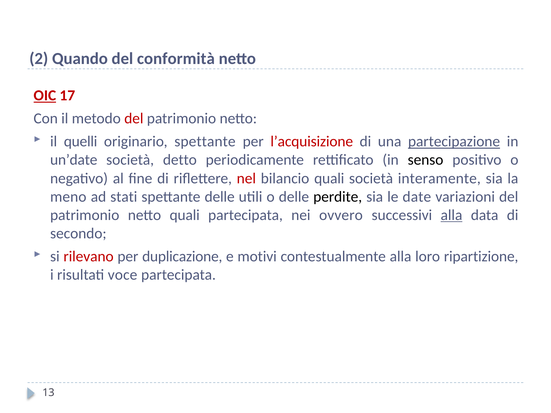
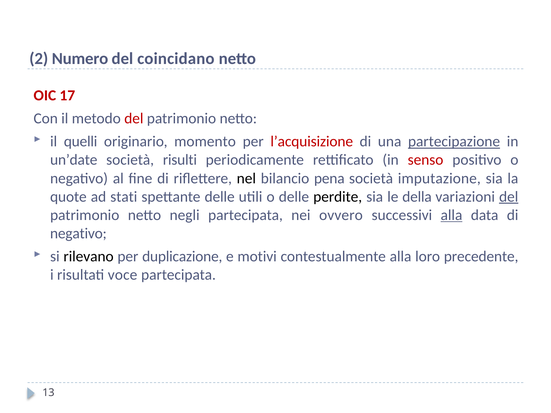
Quando: Quando -> Numero
conformità: conformità -> coincidano
OIC underline: present -> none
originario spettante: spettante -> momento
detto: detto -> risulti
senso colour: black -> red
nel colour: red -> black
bilancio quali: quali -> pena
interamente: interamente -> imputazione
meno: meno -> quote
date: date -> della
del at (509, 197) underline: none -> present
netto quali: quali -> negli
secondo at (78, 234): secondo -> negativo
rilevano colour: red -> black
ripartizione: ripartizione -> precedente
